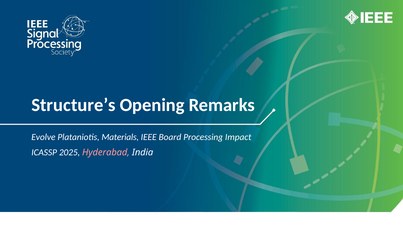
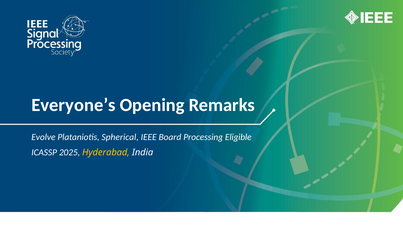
Structure’s: Structure’s -> Everyone’s
Materials: Materials -> Spherical
Impact: Impact -> Eligible
Hyderabad colour: pink -> yellow
